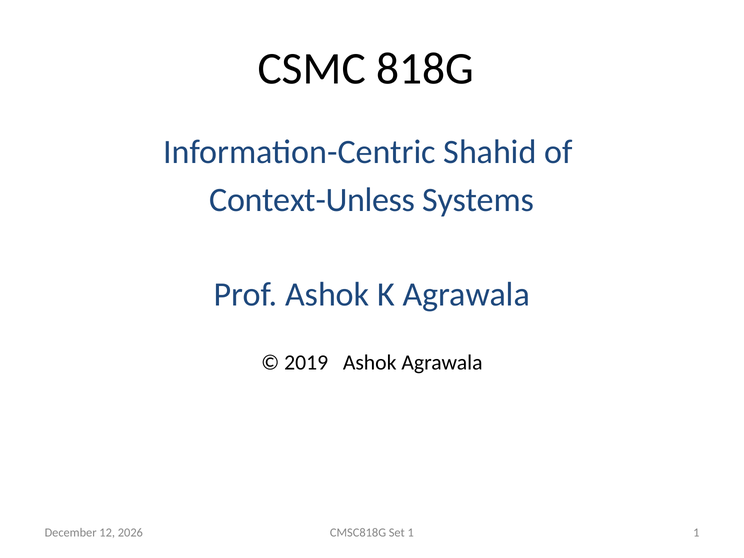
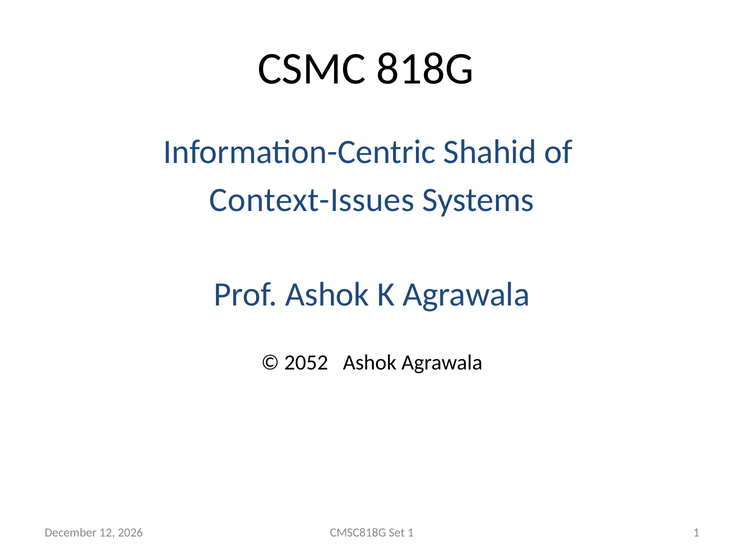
Context-Unless: Context-Unless -> Context-Issues
2019: 2019 -> 2052
